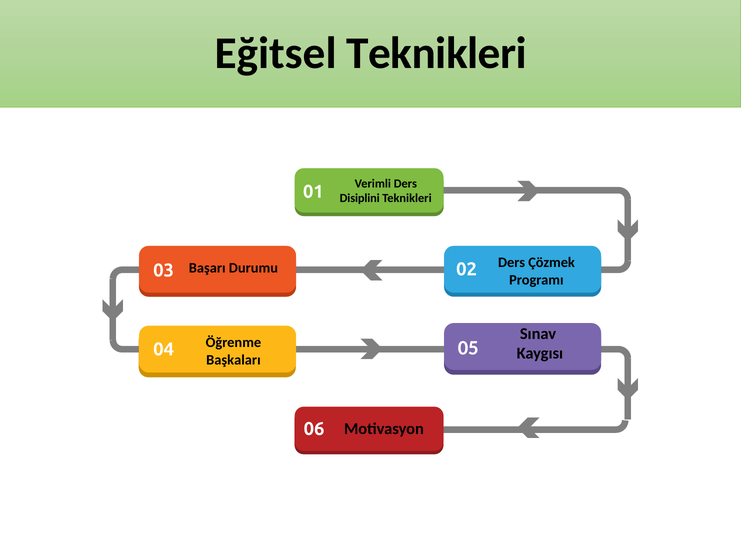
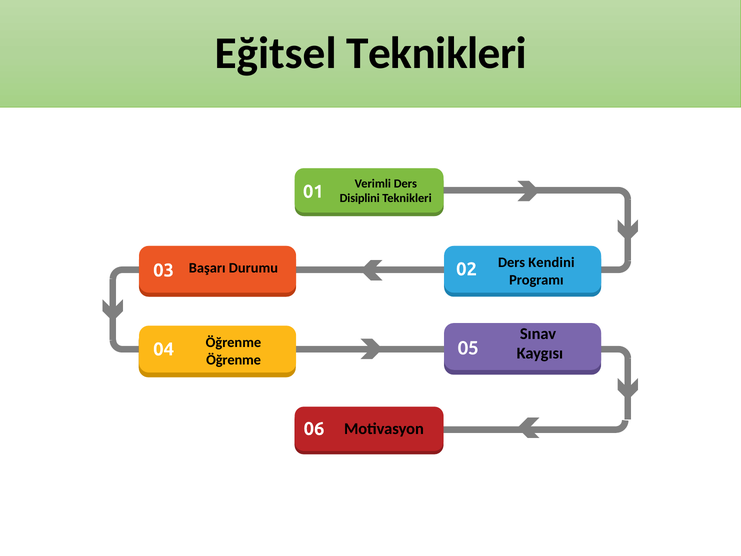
Çözmek: Çözmek -> Kendini
Başkaları at (233, 360): Başkaları -> Öğrenme
